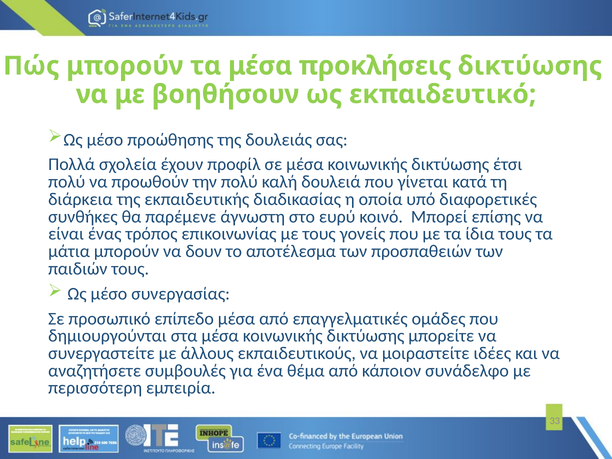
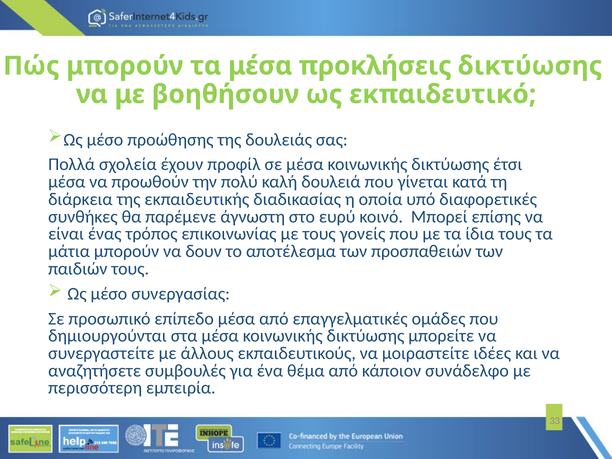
πολύ at (67, 182): πολύ -> μέσα
